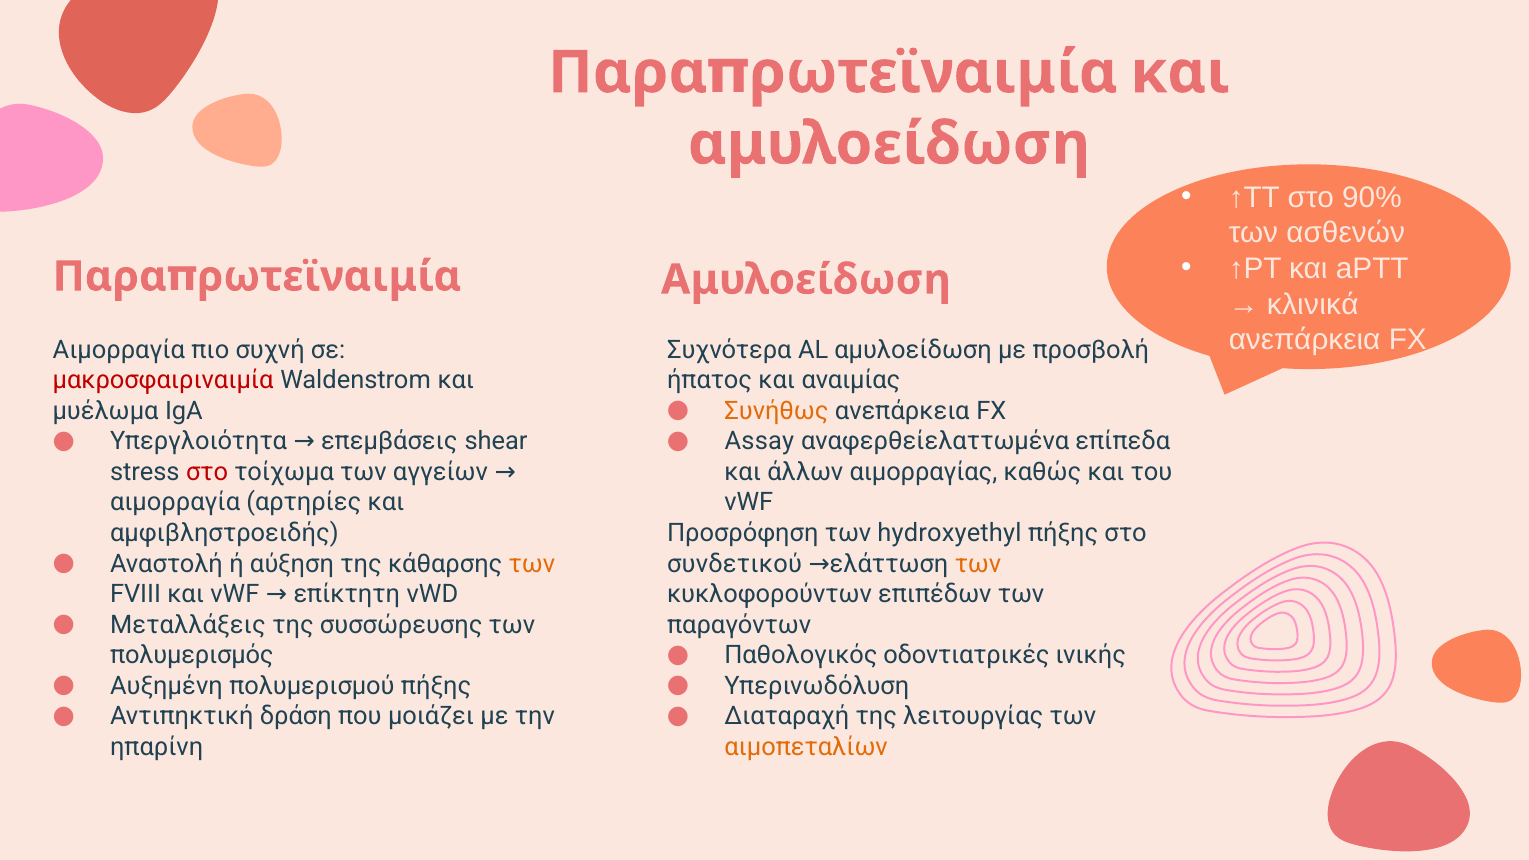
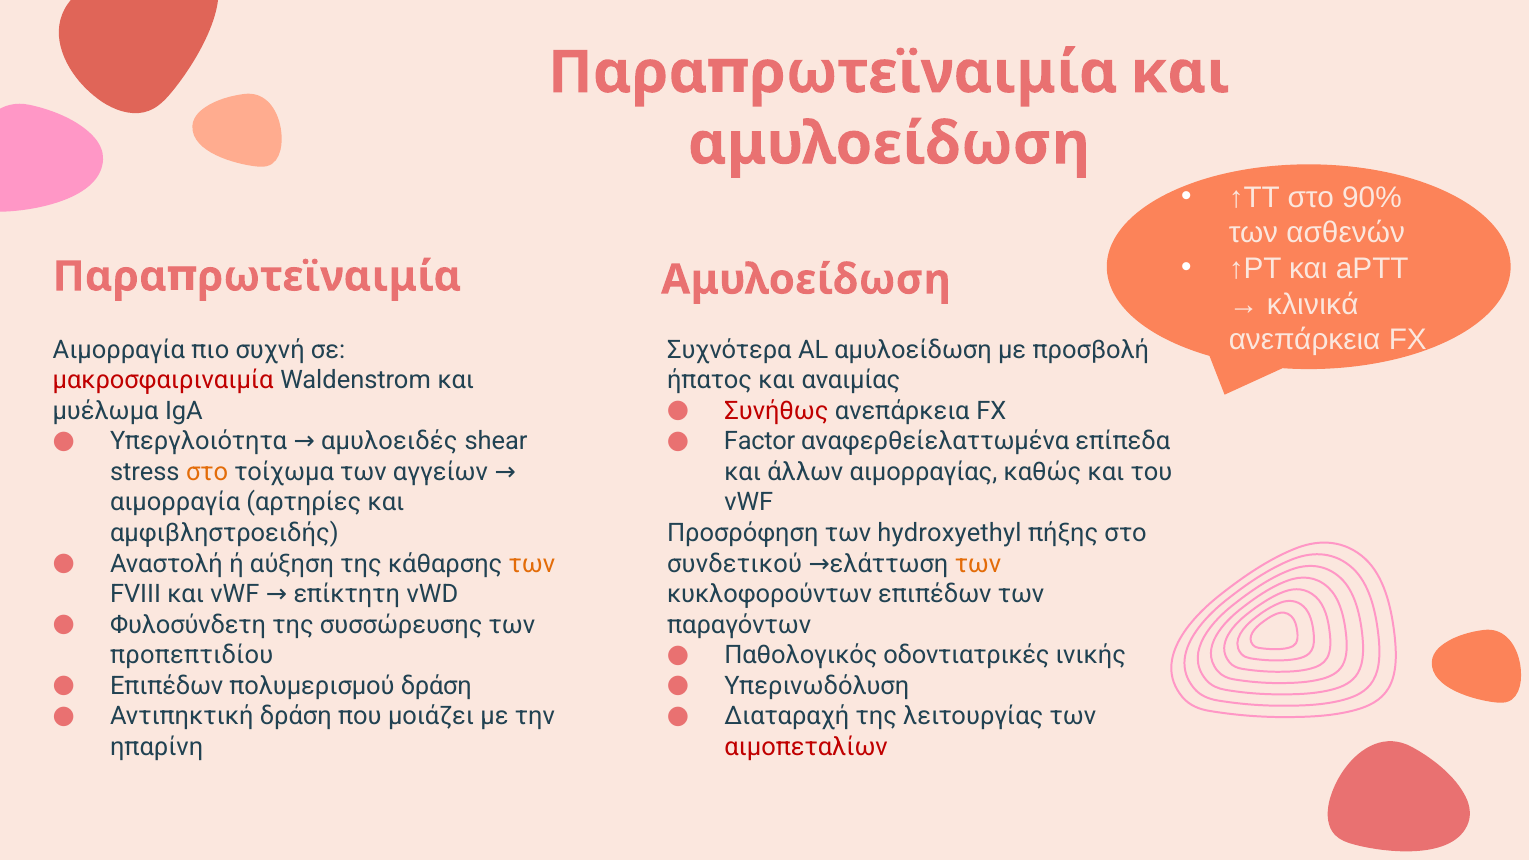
Συνήθως colour: orange -> red
επεμβάσεις: επεμβάσεις -> αμυλοειδές
Assay: Assay -> Factor
στο at (207, 472) colour: red -> orange
Μεταλλάξεις: Μεταλλάξεις -> Φυλοσύνδετη
πολυμερισμός: πολυμερισμός -> προπεπτιδίου
Αυξημένη at (166, 686): Αυξημένη -> Επιπέδων
πολυμερισμού πήξης: πήξης -> δράση
αιμοπεταλίων colour: orange -> red
